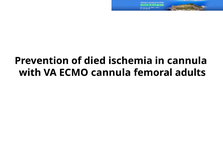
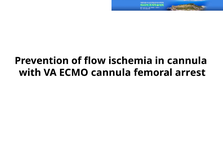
died: died -> flow
adults: adults -> arrest
